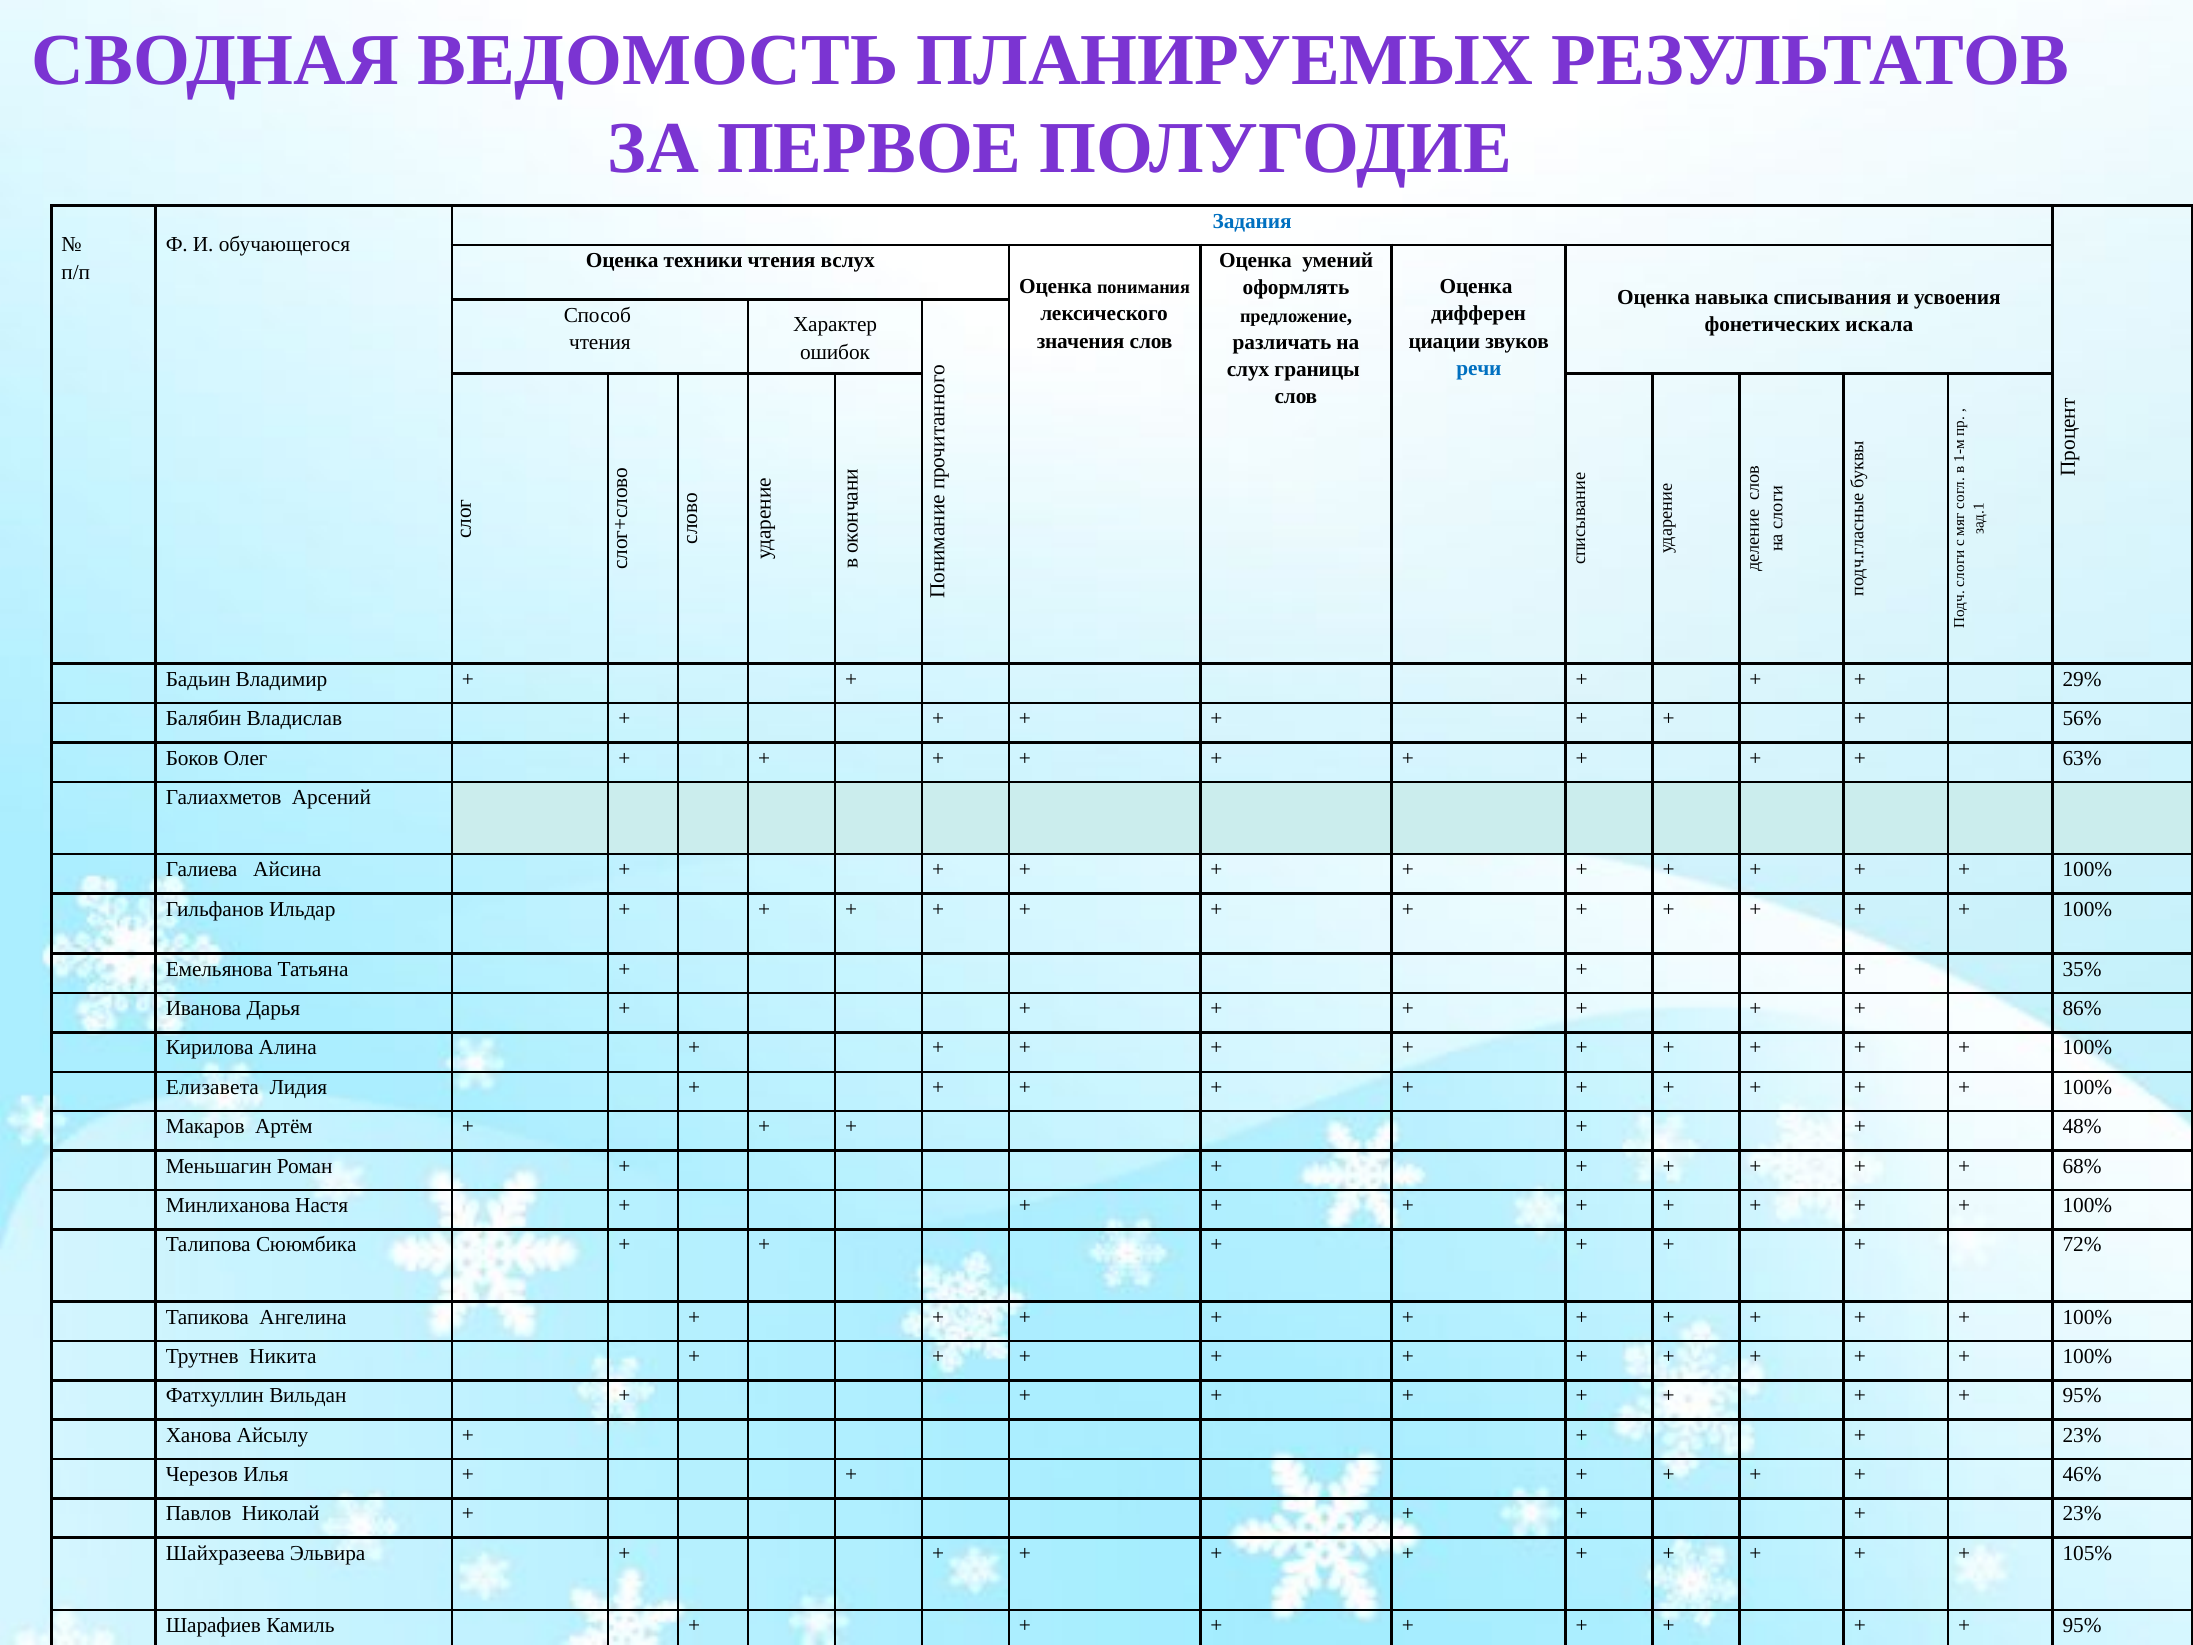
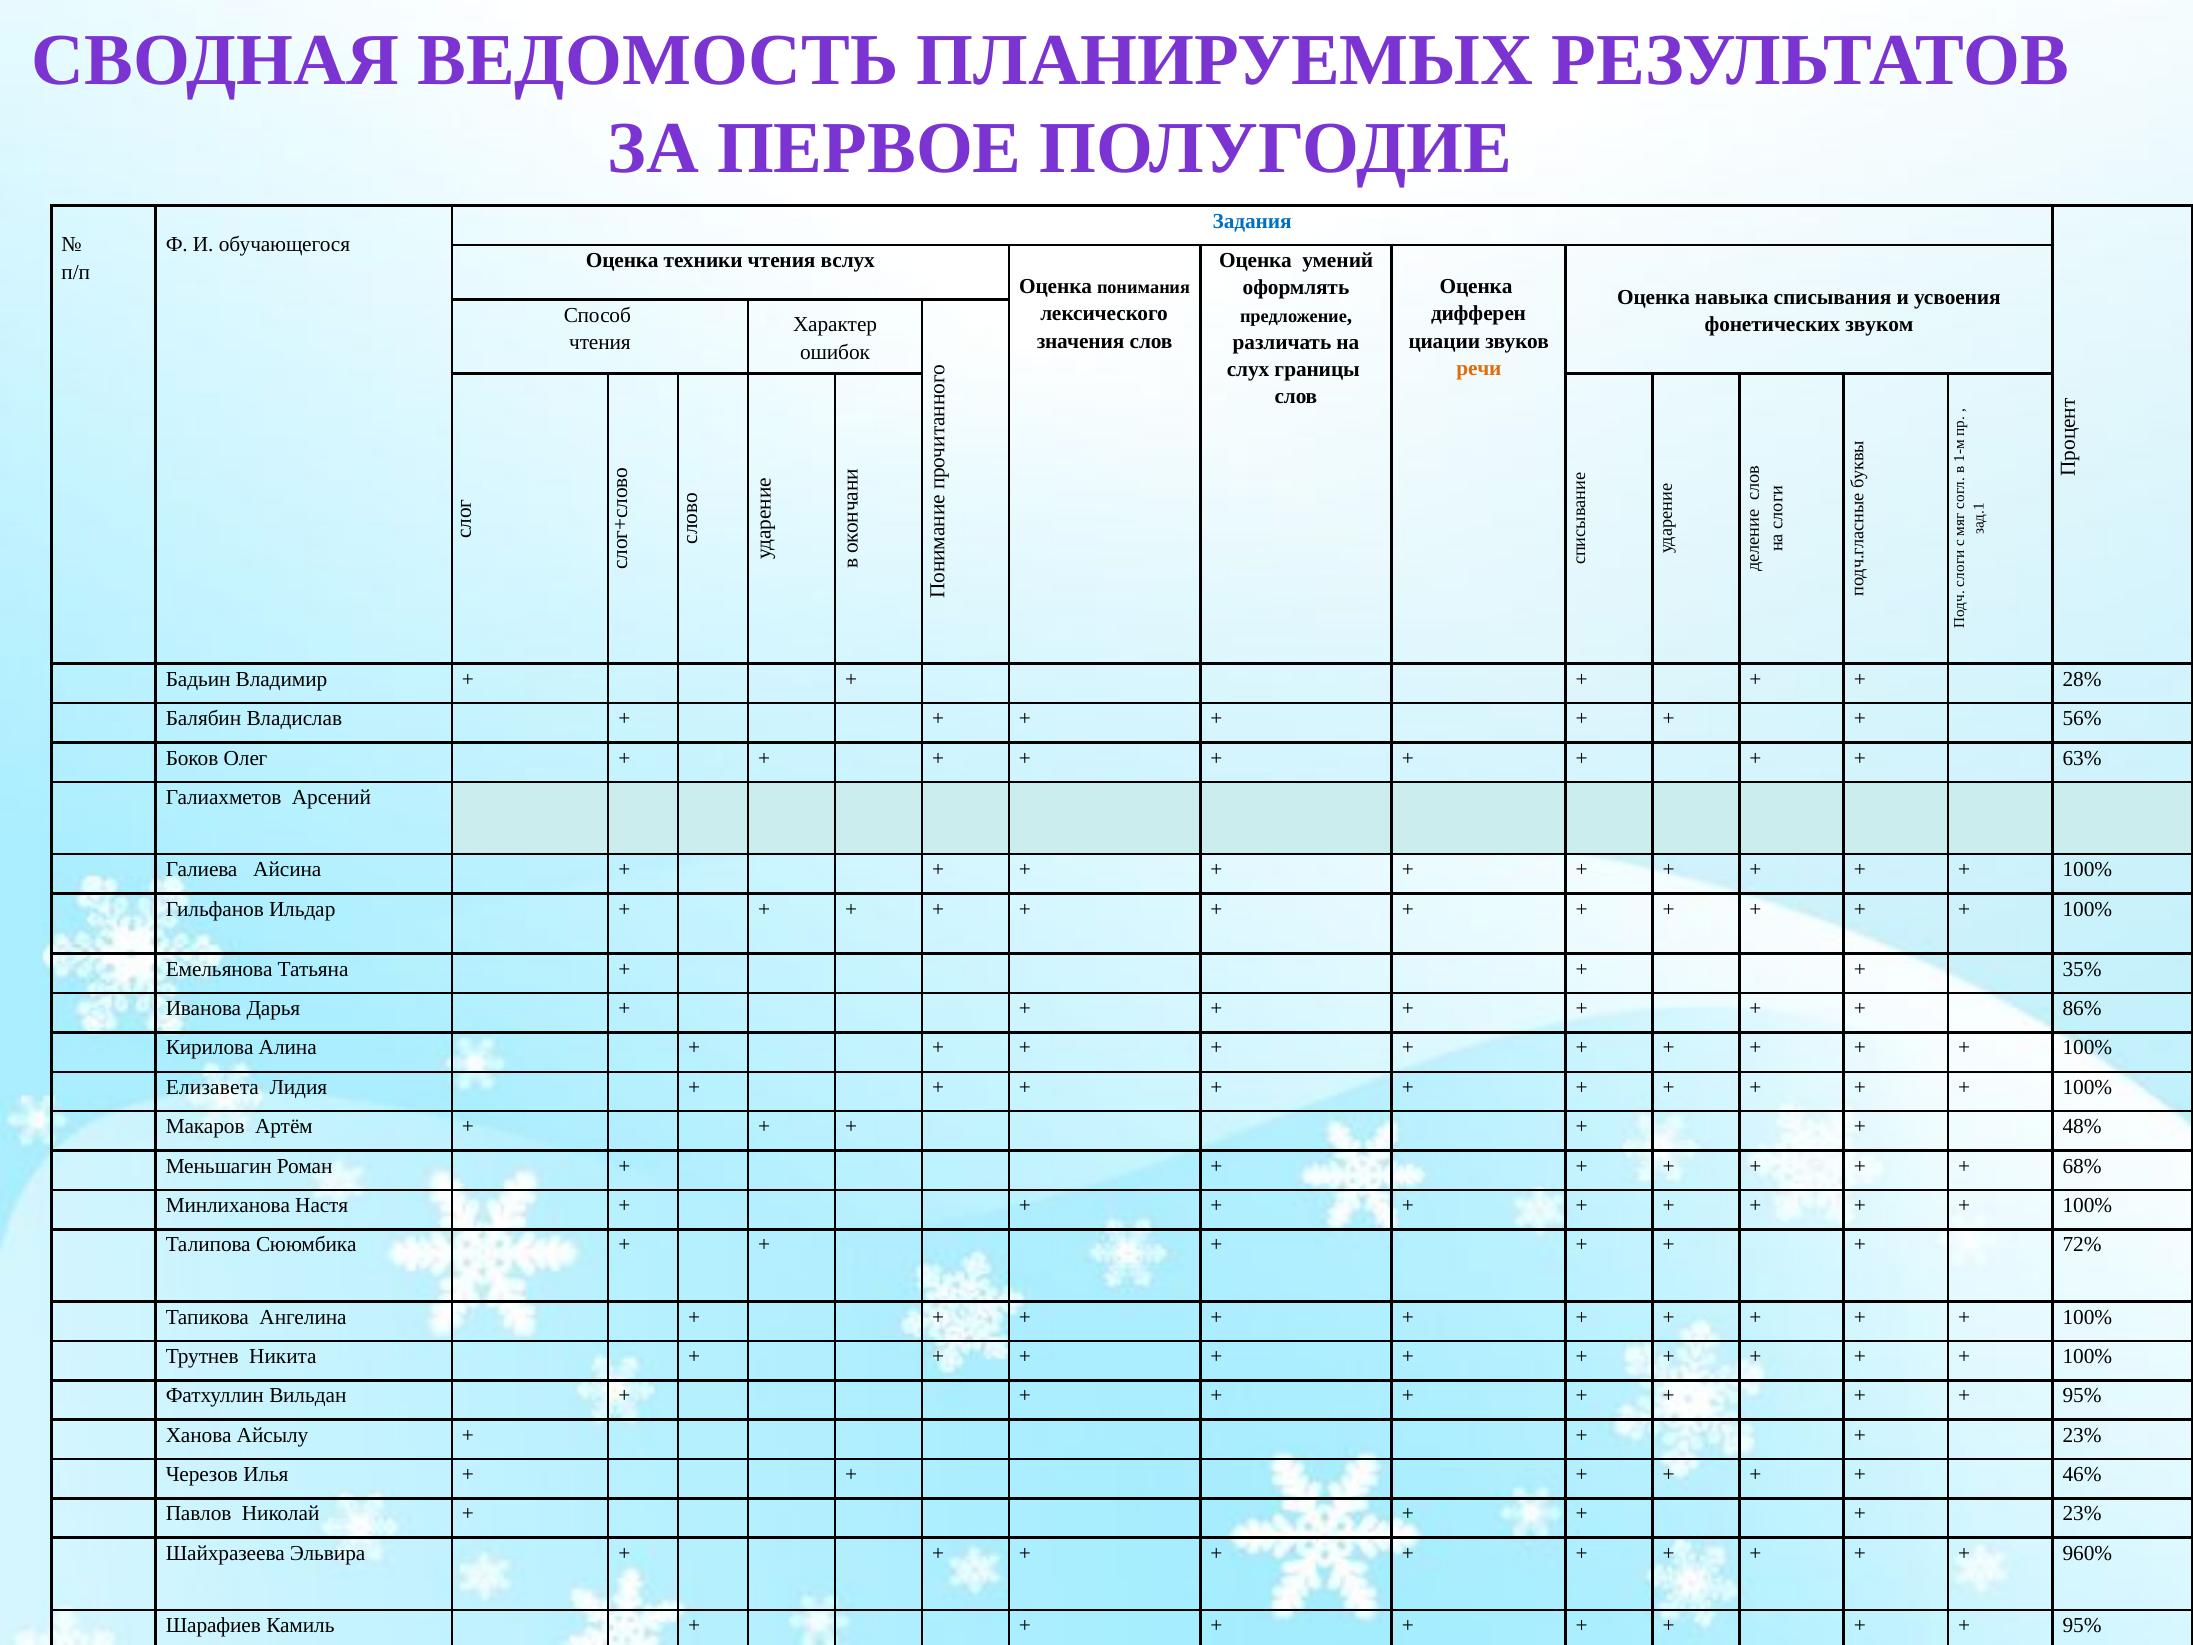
искала: искала -> звуком
речи colour: blue -> orange
29%: 29% -> 28%
105%: 105% -> 960%
